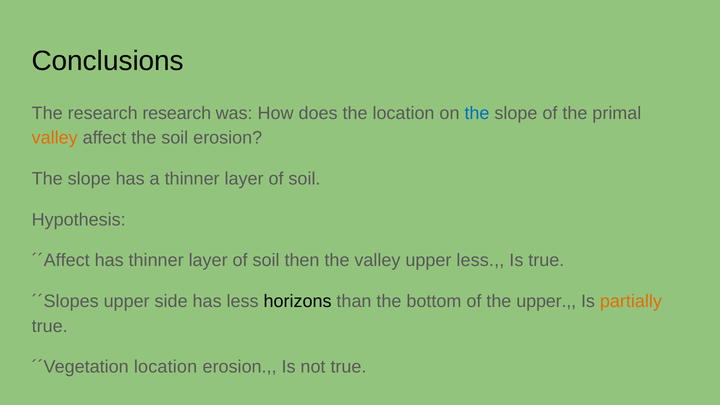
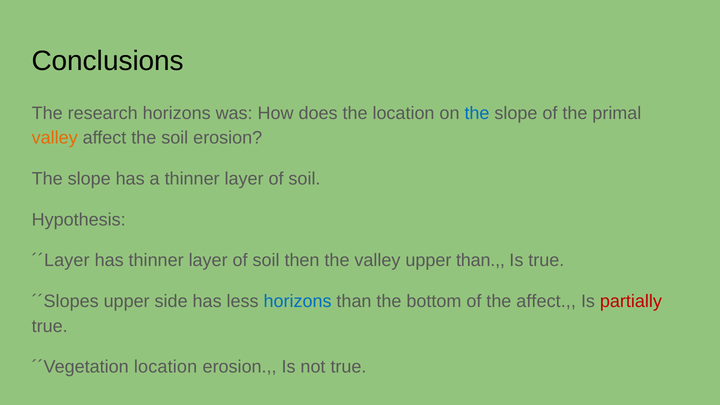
research research: research -> horizons
´´Affect: ´´Affect -> ´´Layer
upper less: less -> than
horizons at (298, 301) colour: black -> blue
the upper: upper -> affect
partially colour: orange -> red
